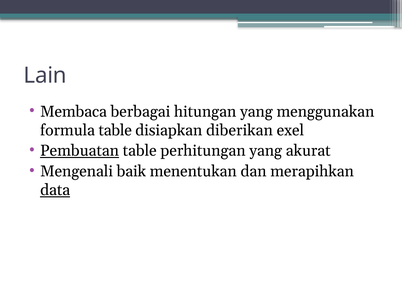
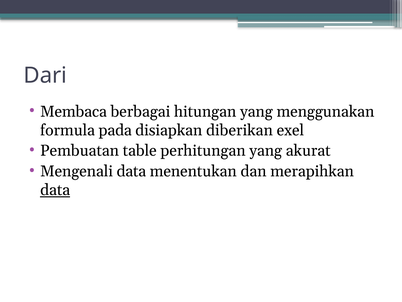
Lain: Lain -> Dari
formula table: table -> pada
Pembuatan underline: present -> none
Mengenali baik: baik -> data
